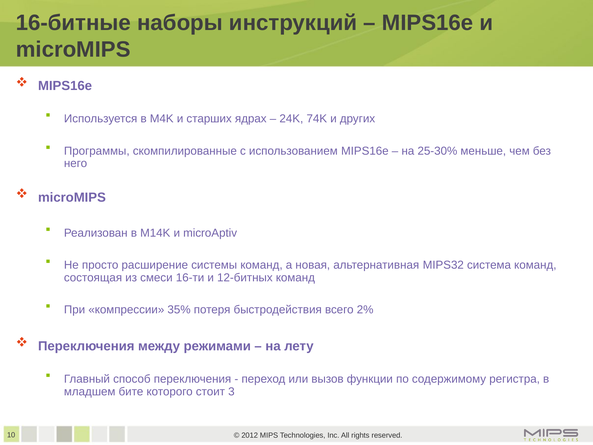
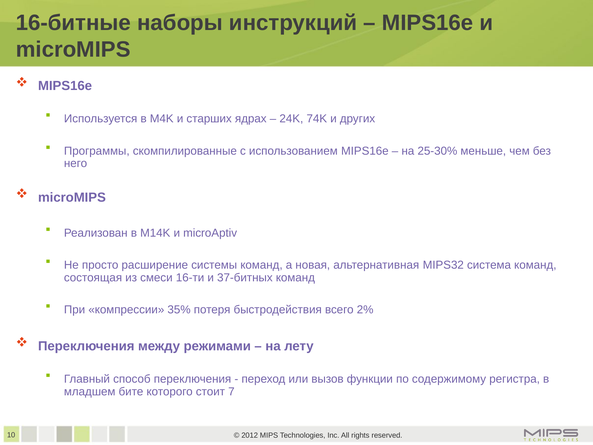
12-битных: 12-битных -> 37-битных
3: 3 -> 7
